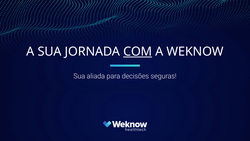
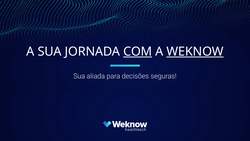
WEKNOW underline: none -> present
